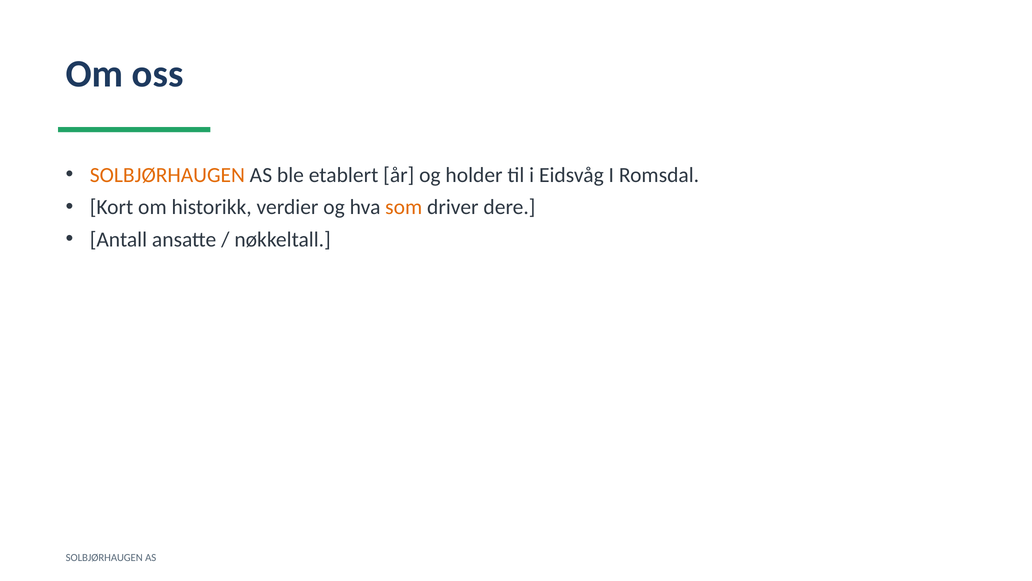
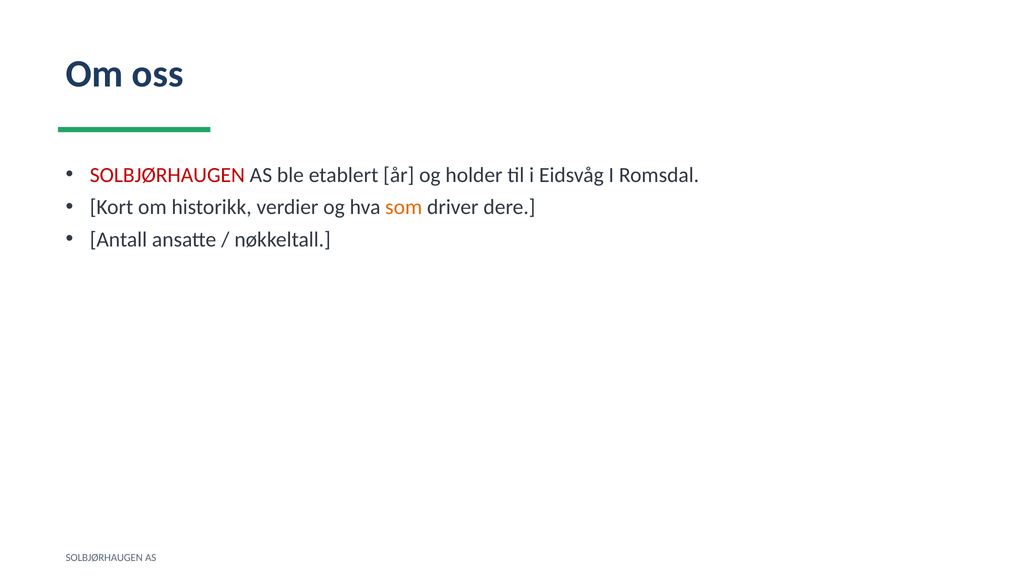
SOLBJØRHAUGEN at (167, 175) colour: orange -> red
